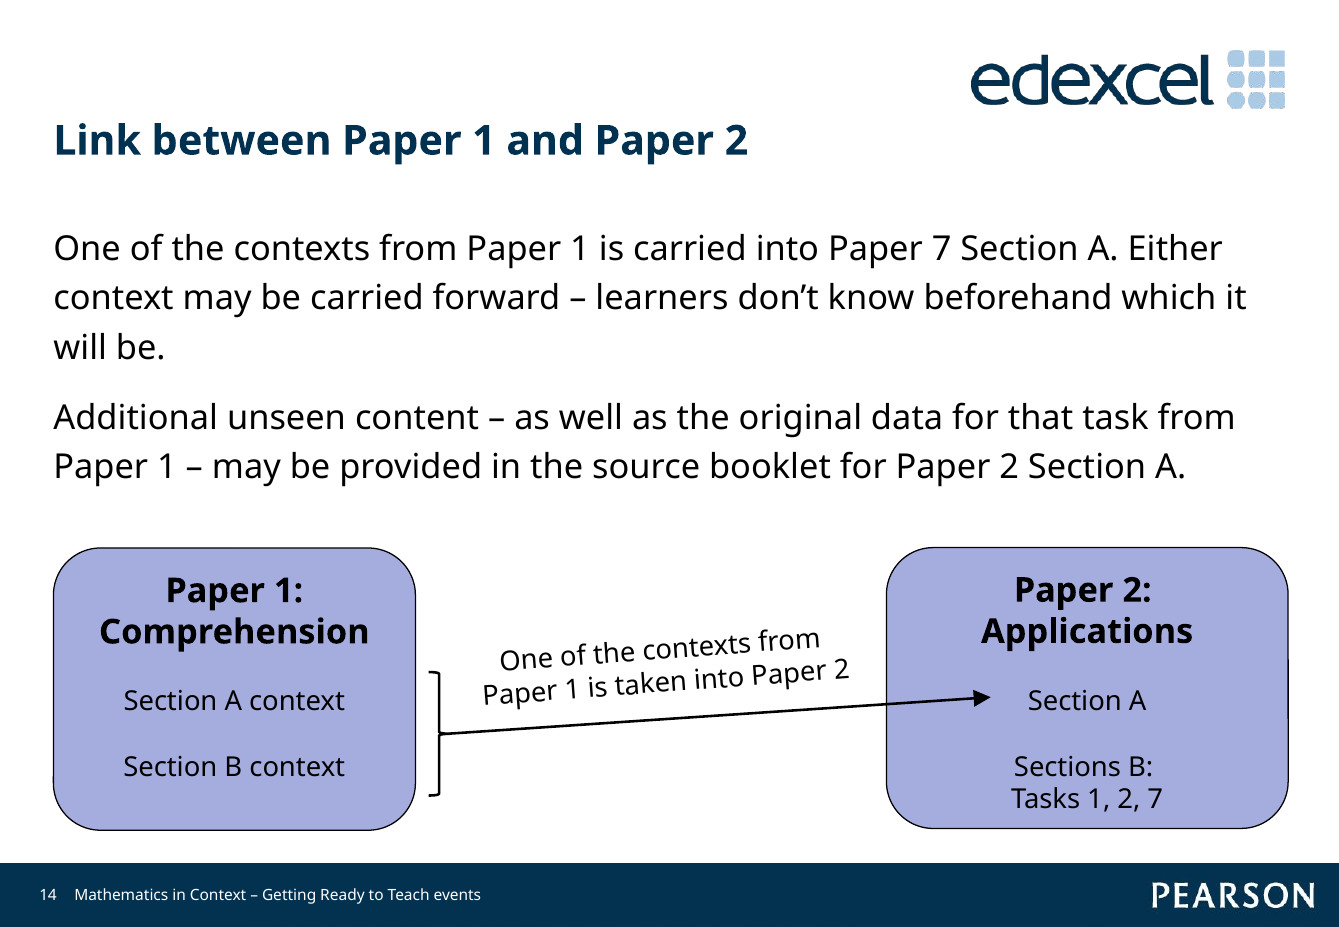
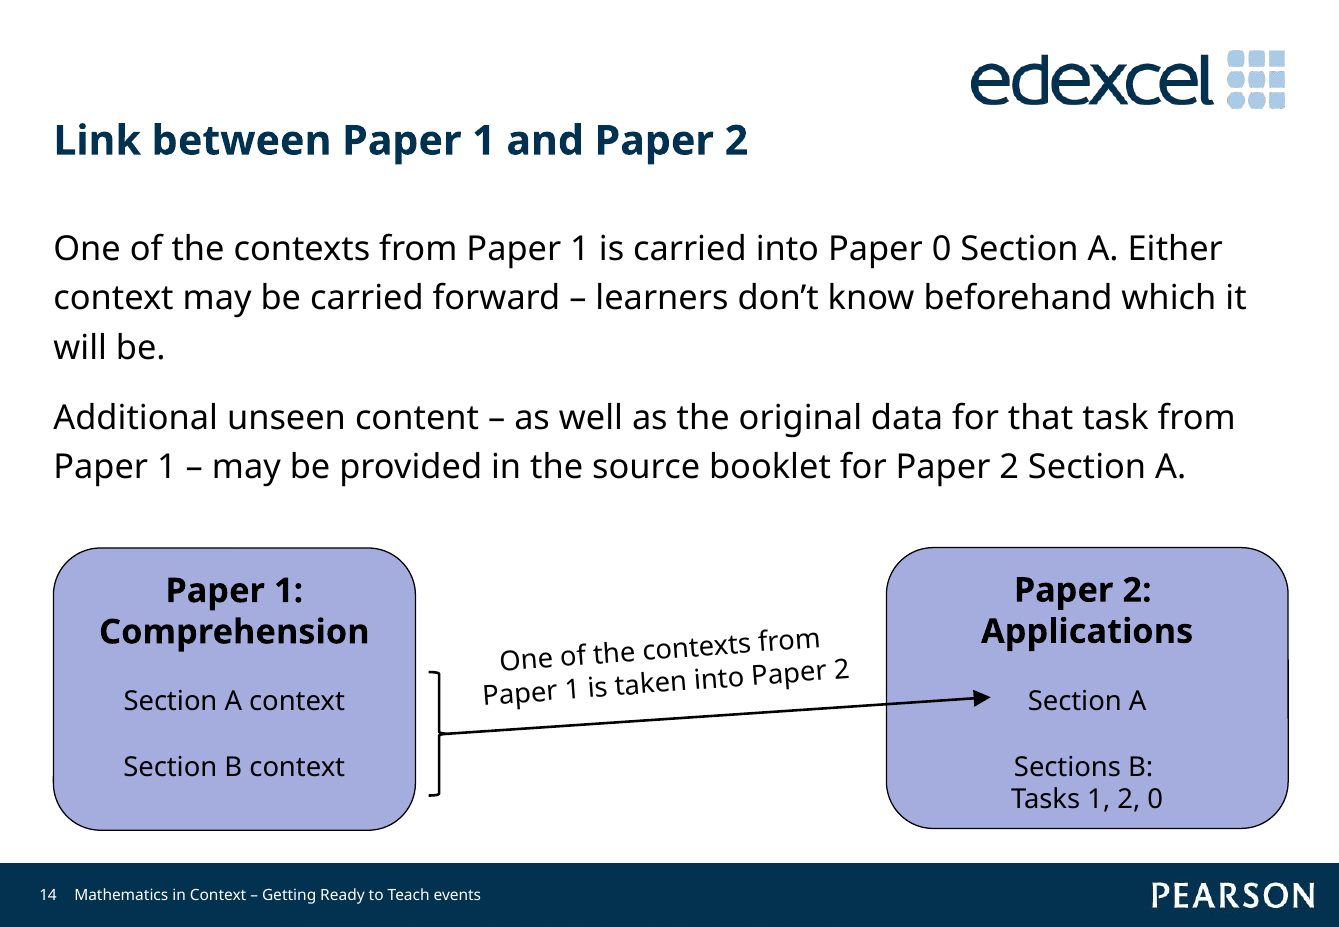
Paper 7: 7 -> 0
2 7: 7 -> 0
